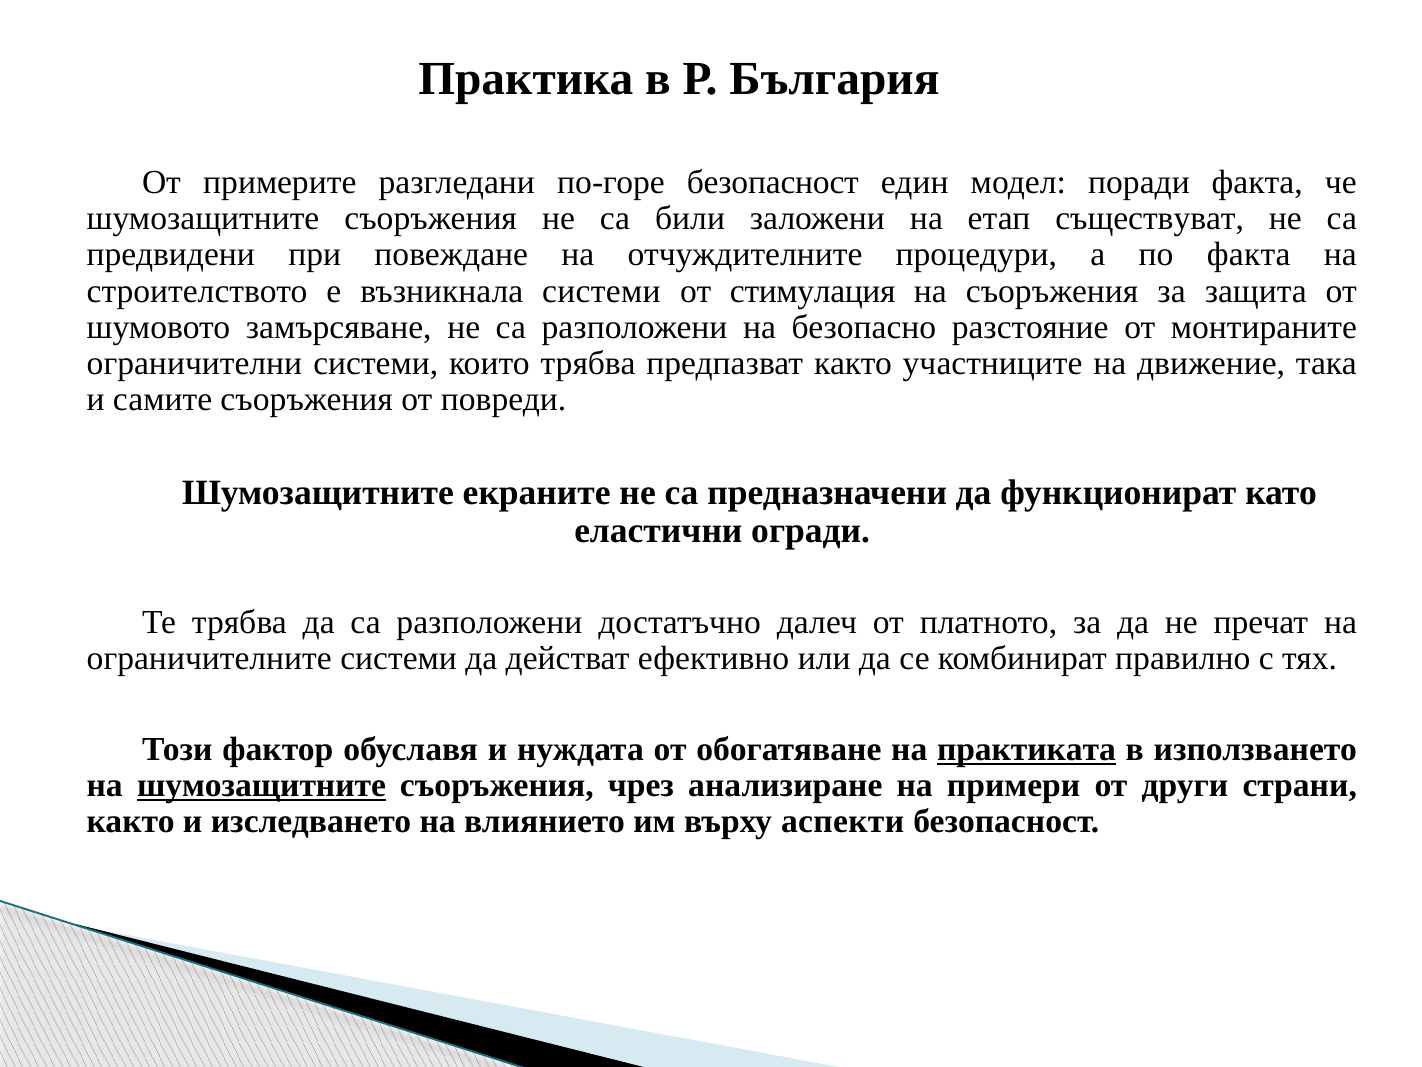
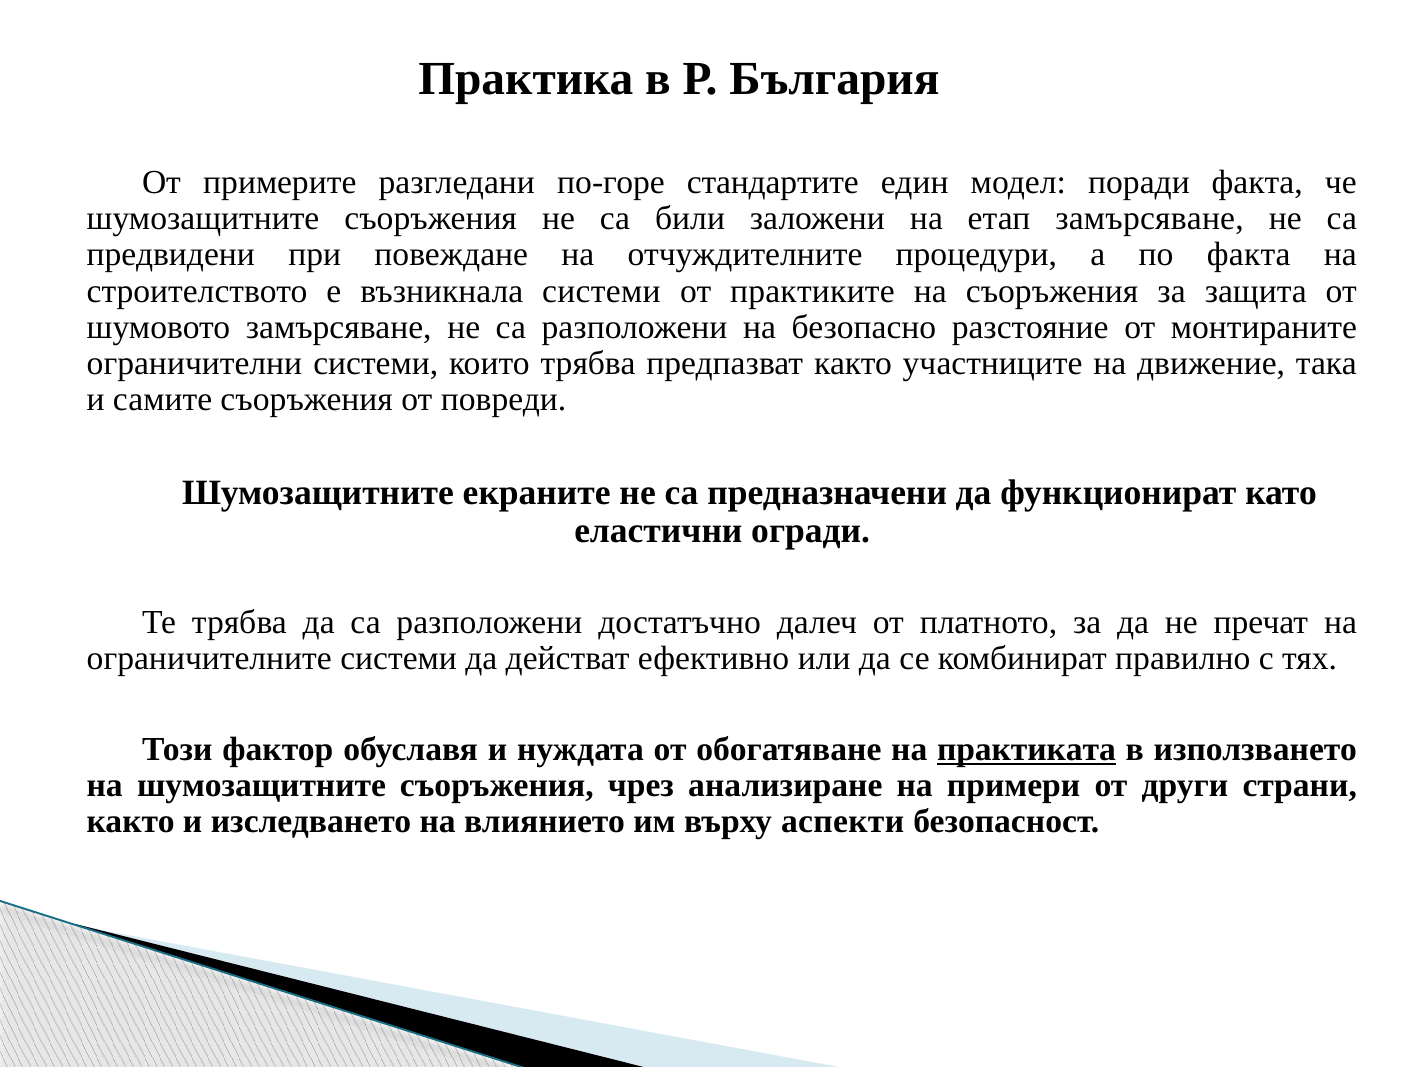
по-горе безопасност: безопасност -> стандартите
етап съществуват: съществуват -> замърсяване
стимулация: стимулация -> практиките
шумозащитните at (261, 785) underline: present -> none
